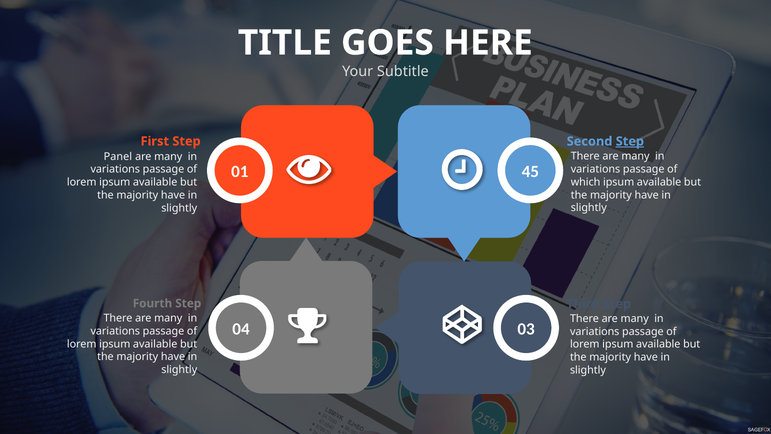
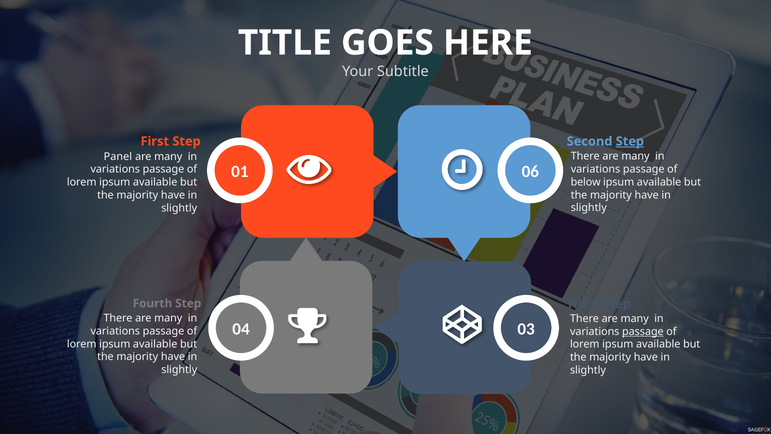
45: 45 -> 06
which: which -> below
passage at (643, 331) underline: none -> present
